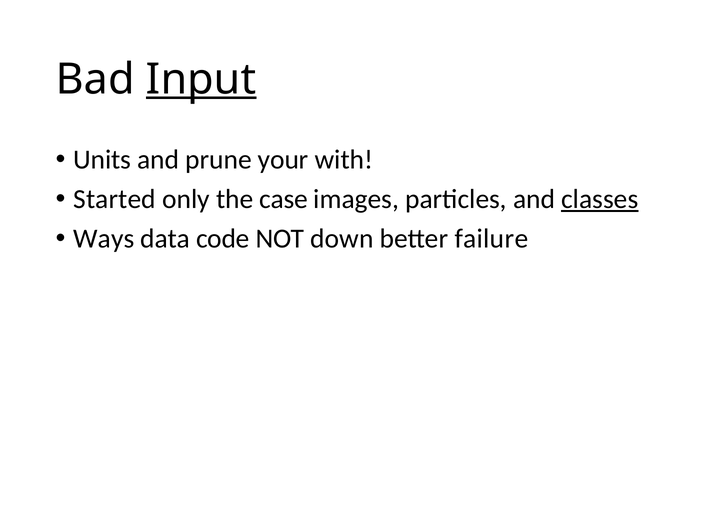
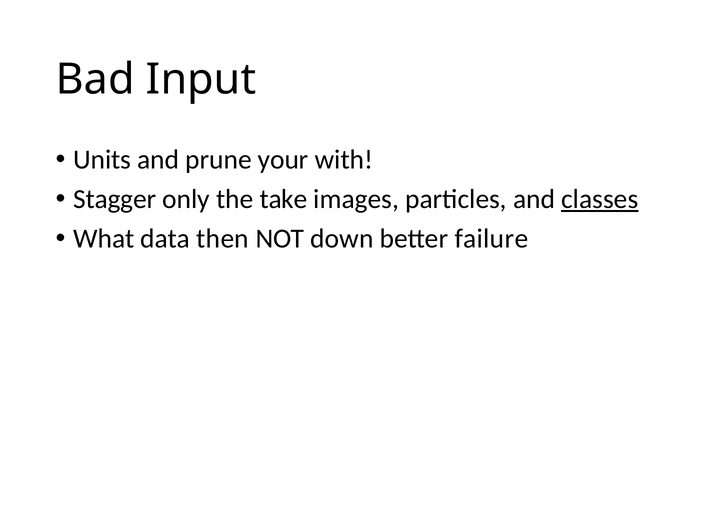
Input underline: present -> none
Started: Started -> Stagger
case: case -> take
Ways: Ways -> What
code: code -> then
